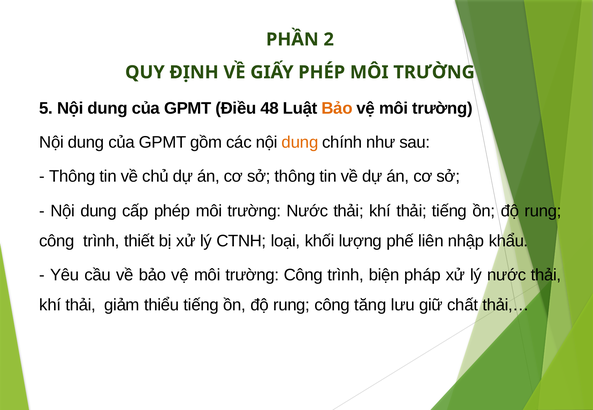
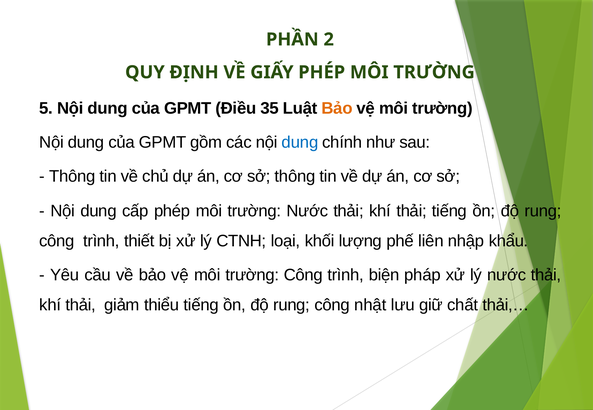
48: 48 -> 35
dung at (300, 143) colour: orange -> blue
tăng: tăng -> nhật
